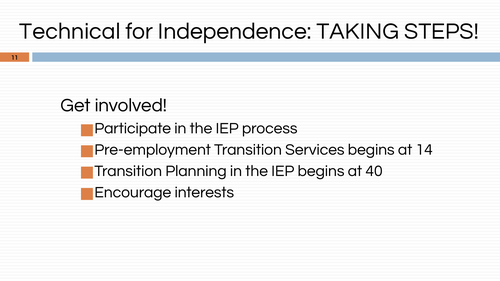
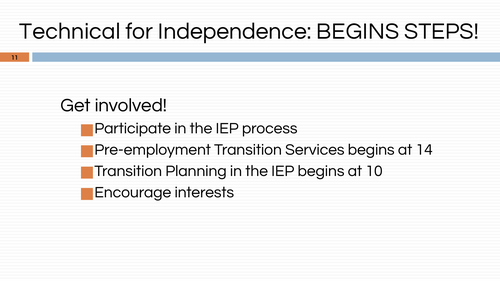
Independence TAKING: TAKING -> BEGINS
40: 40 -> 10
